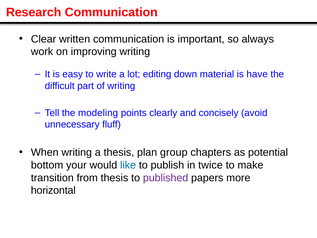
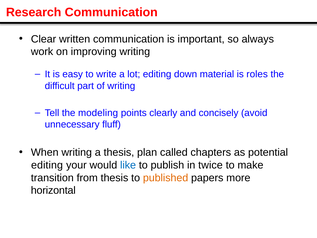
have: have -> roles
group: group -> called
bottom at (47, 165): bottom -> editing
published colour: purple -> orange
